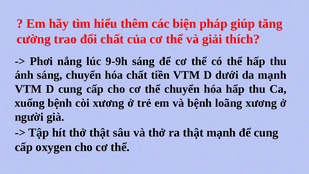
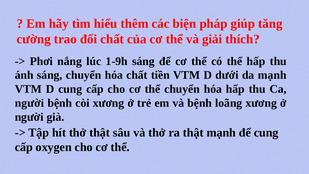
9-9h: 9-9h -> 1-9h
xuống at (30, 103): xuống -> người
